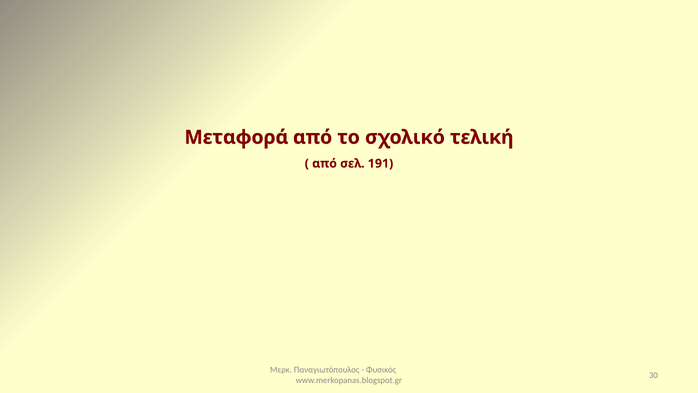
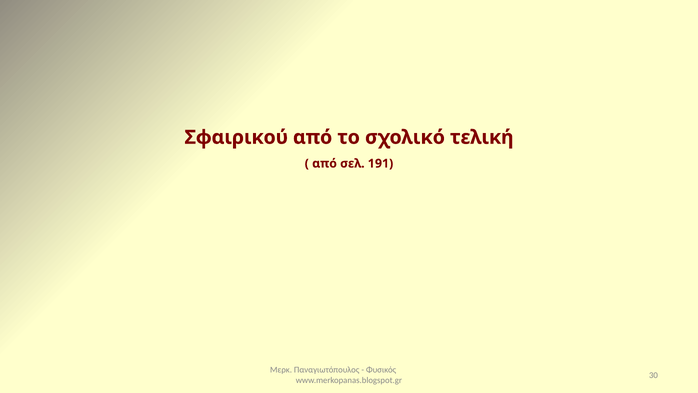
Μεταφορά: Μεταφορά -> Σφαιρικού
